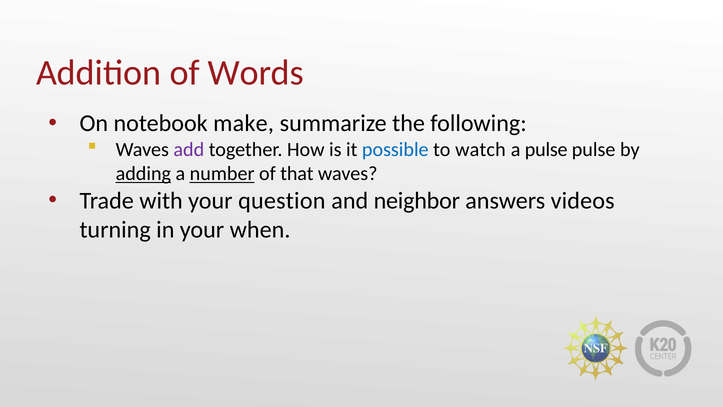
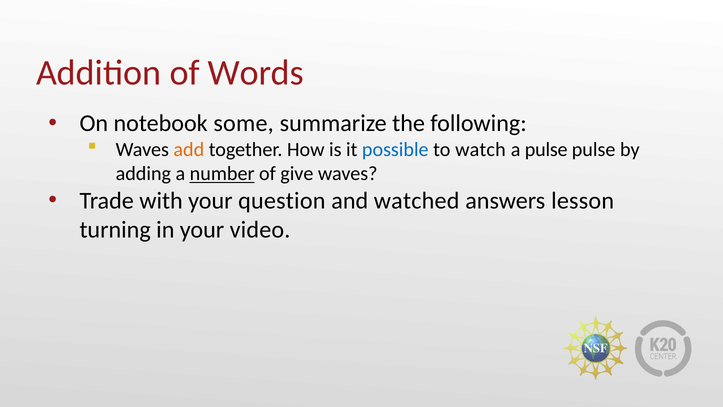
make: make -> some
add colour: purple -> orange
adding underline: present -> none
that: that -> give
neighbor: neighbor -> watched
videos: videos -> lesson
when: when -> video
